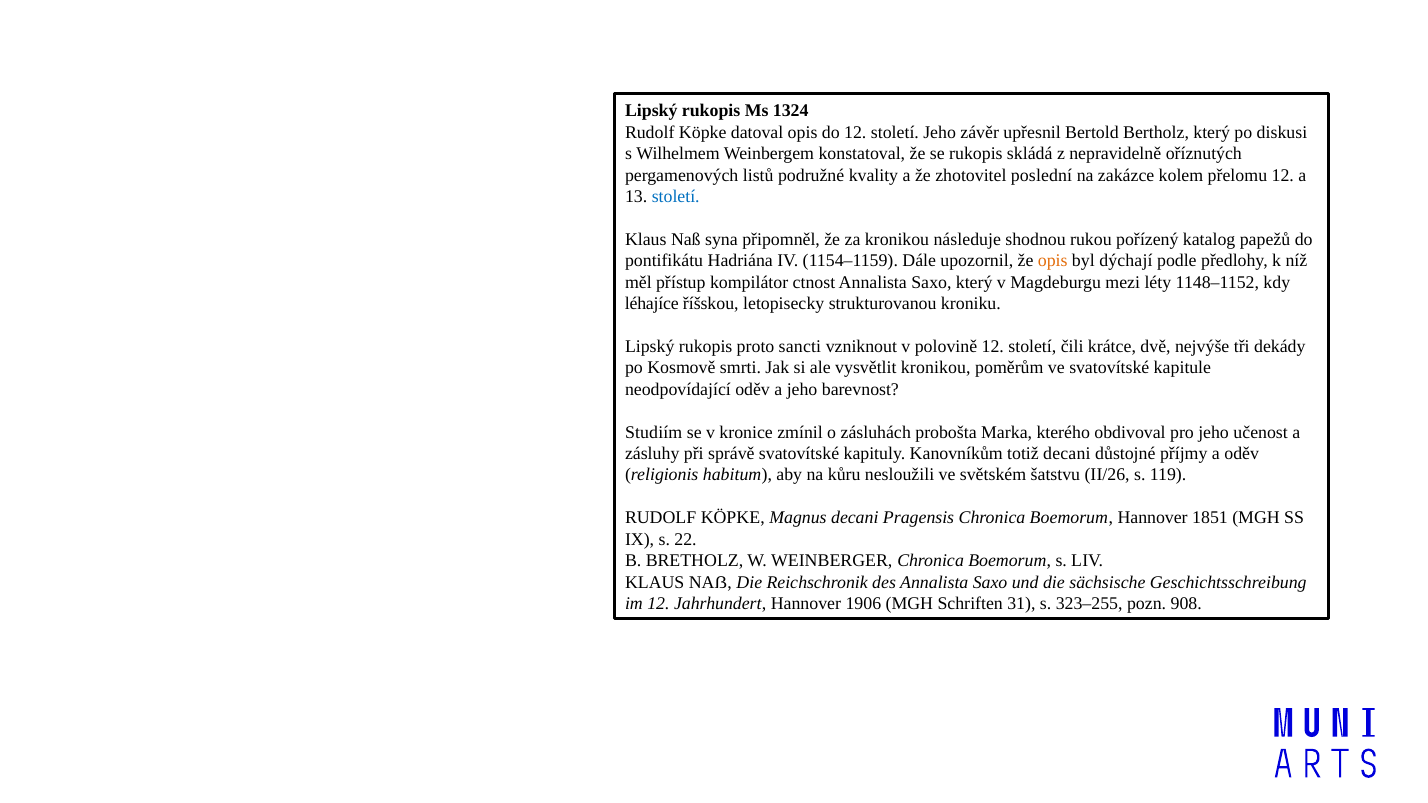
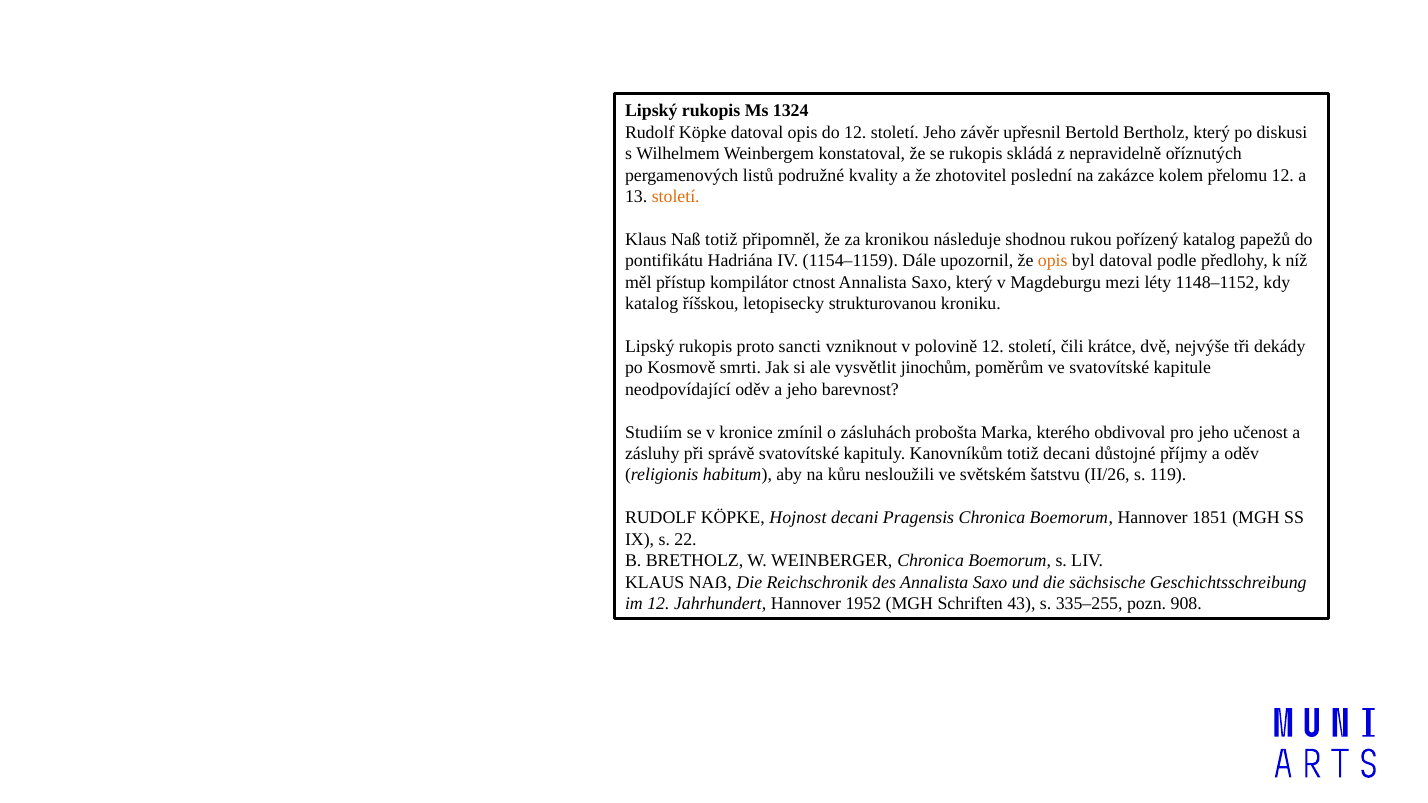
století at (676, 197) colour: blue -> orange
Naß syna: syna -> totiž
byl dýchají: dýchají -> datoval
léhajíce at (652, 304): léhajíce -> katalog
vysvětlit kronikou: kronikou -> jinochům
Magnus: Magnus -> Hojnost
1906: 1906 -> 1952
31: 31 -> 43
323–255: 323–255 -> 335–255
